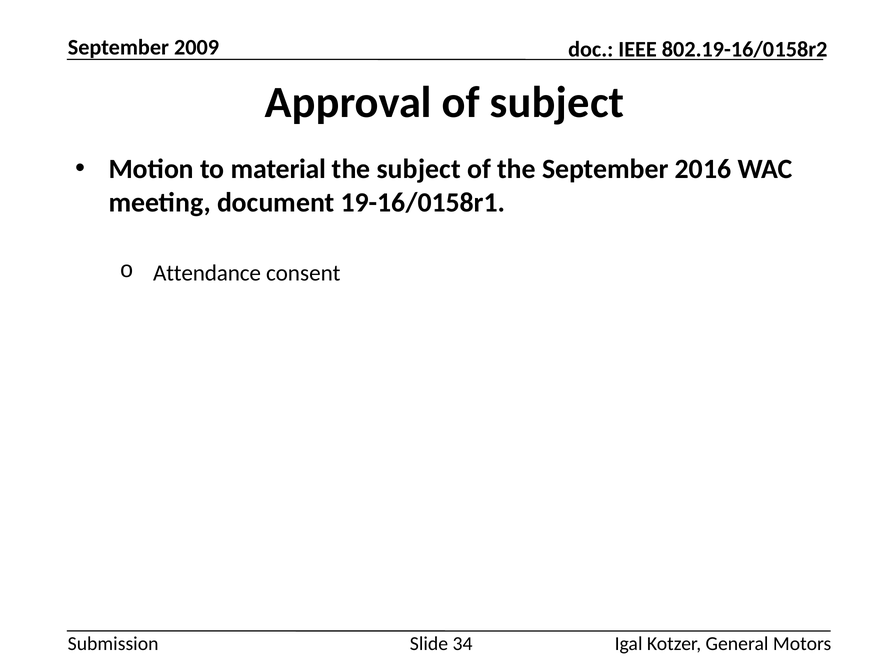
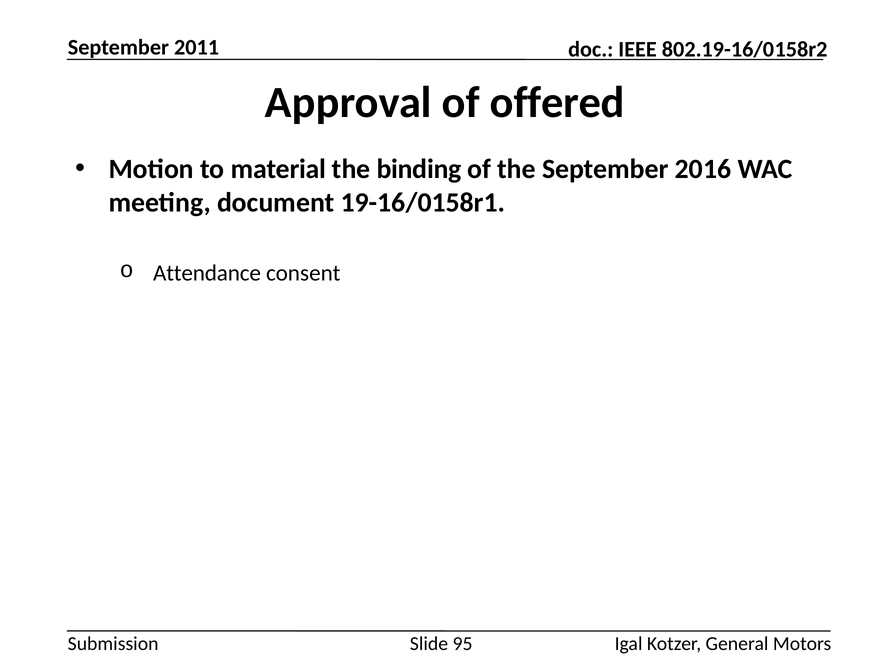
2009: 2009 -> 2011
of subject: subject -> offered
the subject: subject -> binding
34: 34 -> 95
